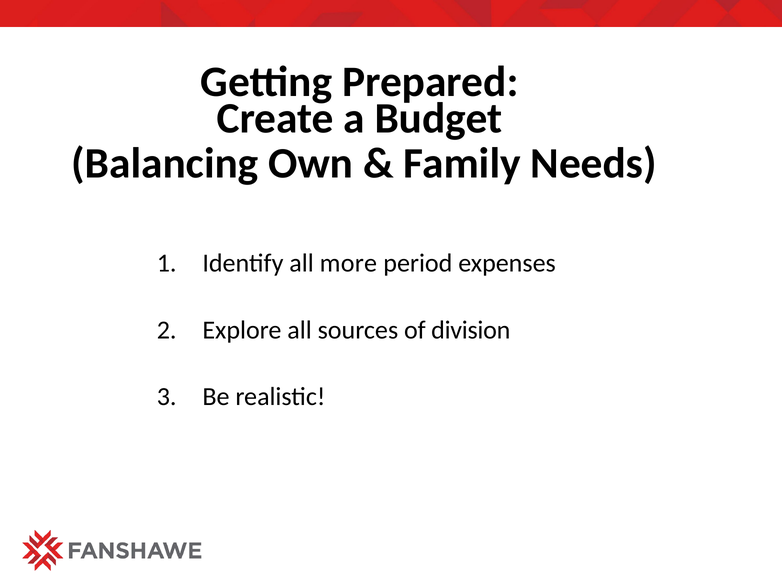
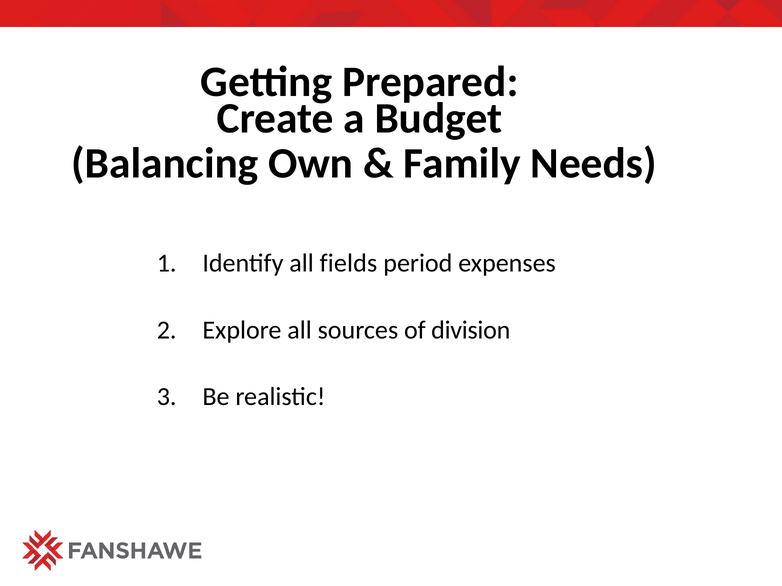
more: more -> fields
